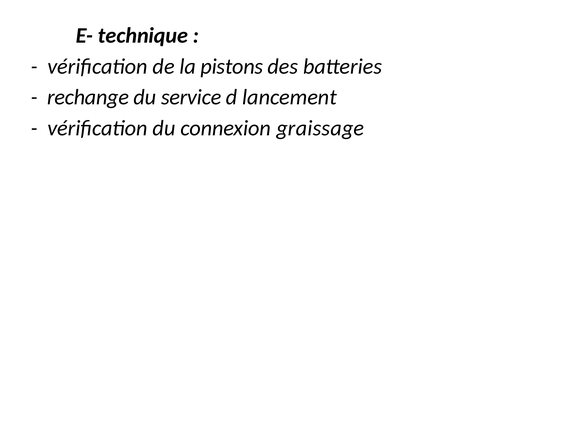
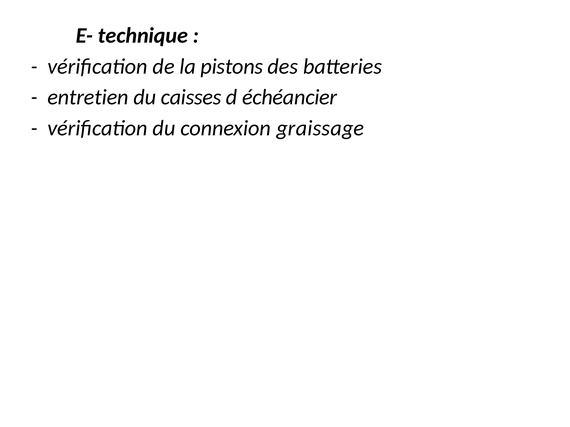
rechange: rechange -> entretien
service: service -> caisses
lancement: lancement -> échéancier
